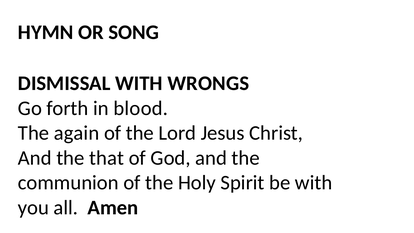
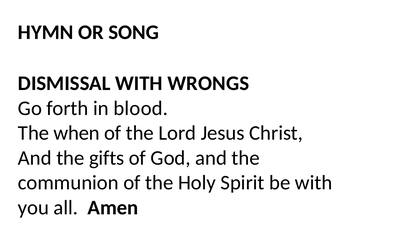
again: again -> when
that: that -> gifts
